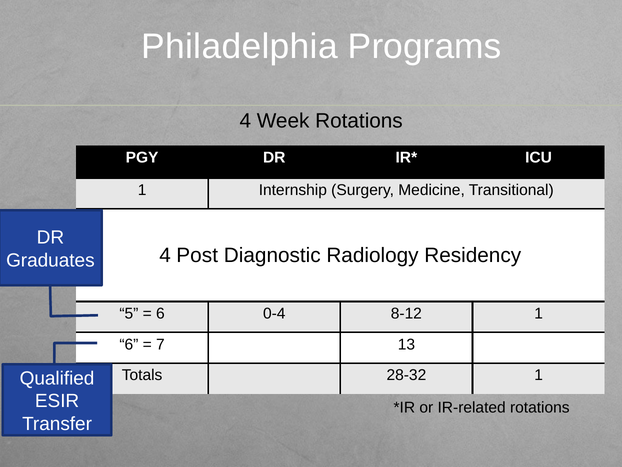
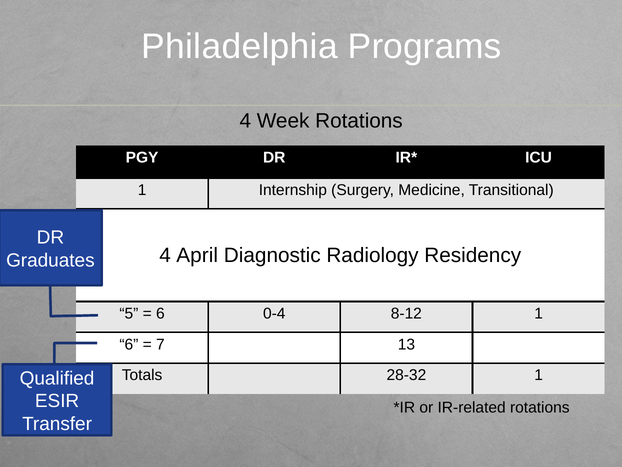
Post: Post -> April
